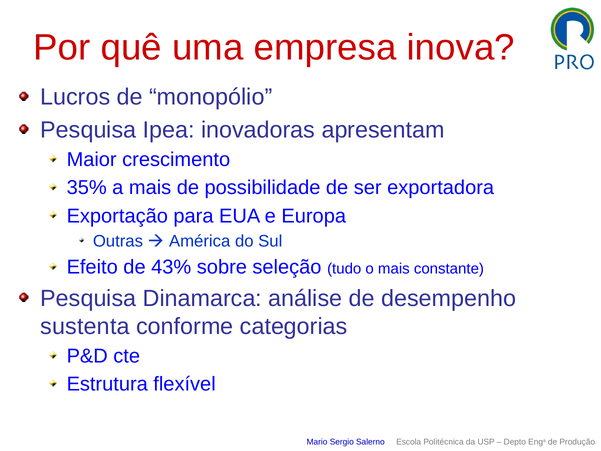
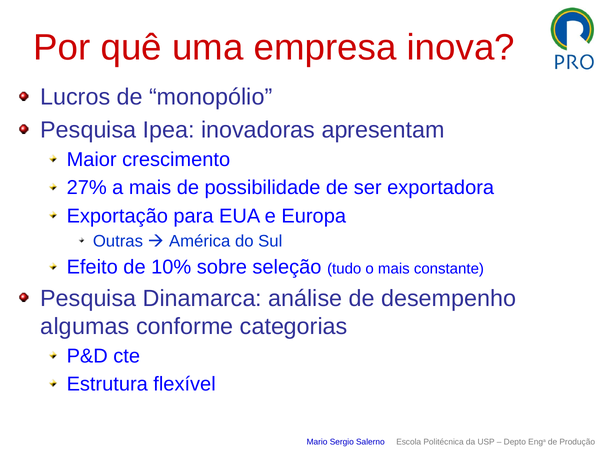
35%: 35% -> 27%
43%: 43% -> 10%
sustenta: sustenta -> algumas
